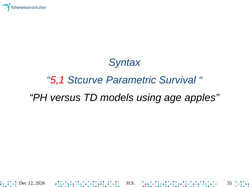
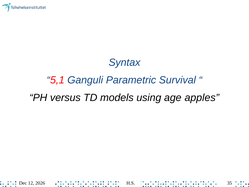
Stcurve: Stcurve -> Ganguli
